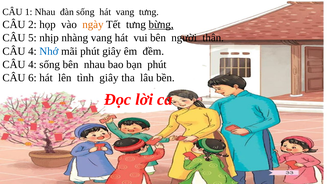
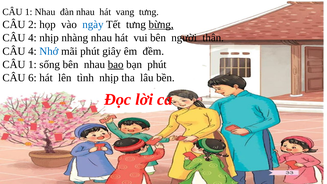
đàn sống: sống -> nhau
ngày colour: orange -> blue
5 at (32, 38): 5 -> 4
nhàng vang: vang -> nhau
4 at (32, 64): 4 -> 1
bao underline: none -> present
tình giây: giây -> nhịp
